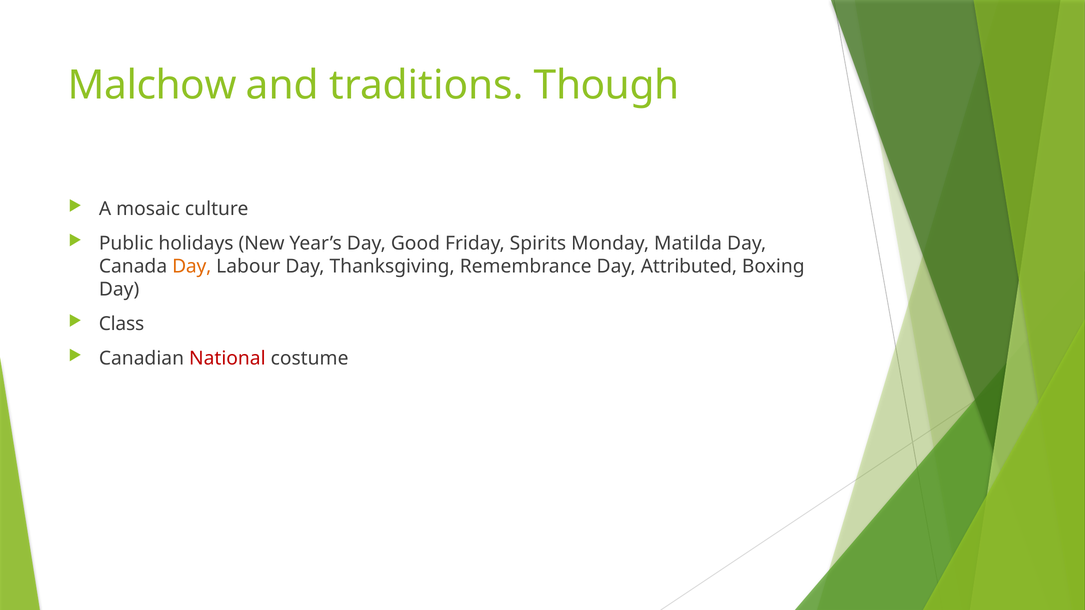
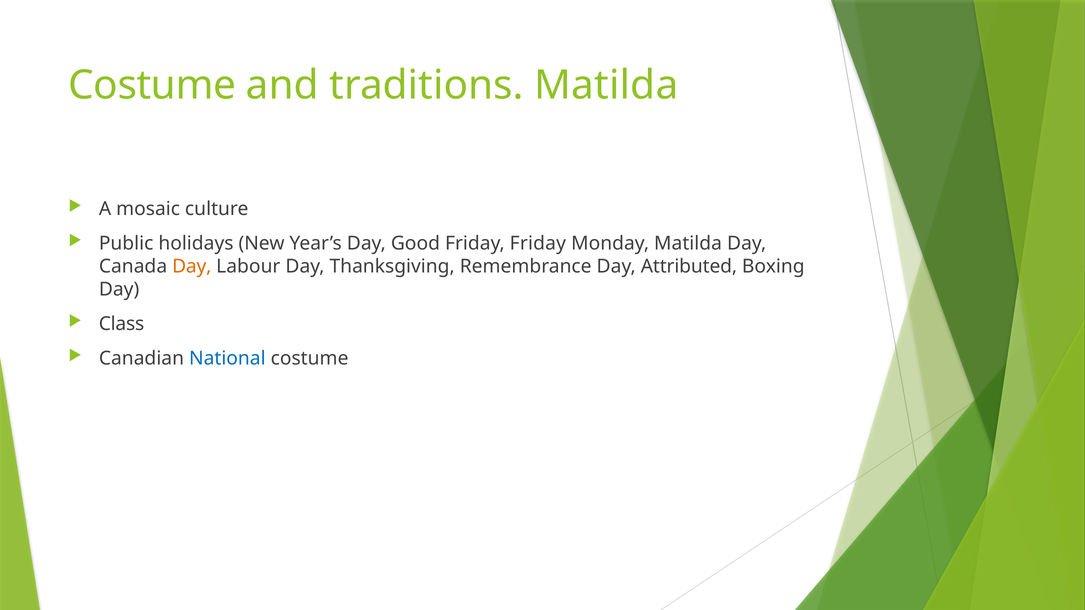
Malchow at (152, 86): Malchow -> Costume
traditions Though: Though -> Matilda
Friday Spirits: Spirits -> Friday
National colour: red -> blue
